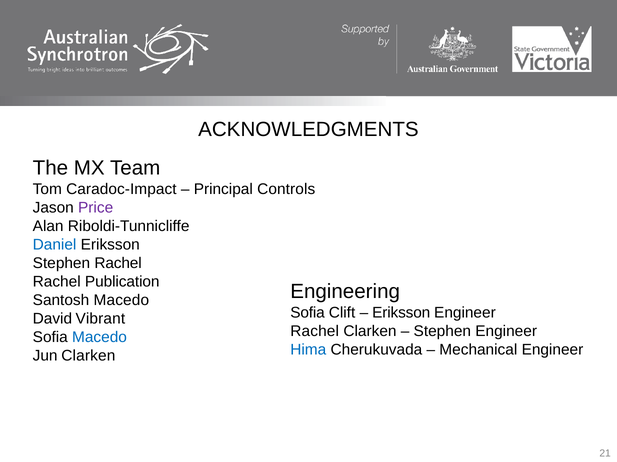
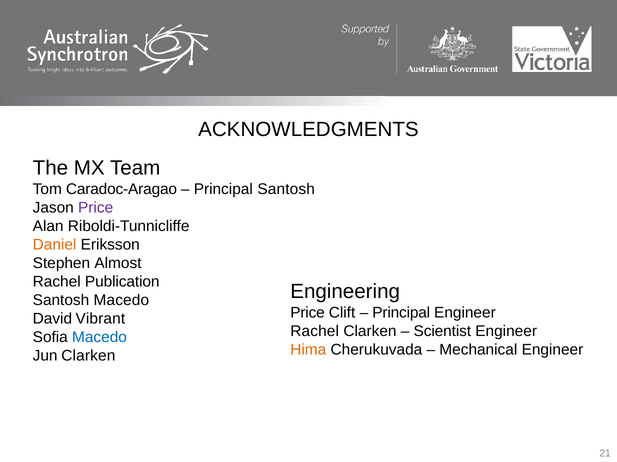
Caradoc-Impact: Caradoc-Impact -> Caradoc-Aragao
Principal Controls: Controls -> Santosh
Daniel colour: blue -> orange
Stephen Rachel: Rachel -> Almost
Sofia at (308, 313): Sofia -> Price
Eriksson at (401, 313): Eriksson -> Principal
Stephen at (442, 332): Stephen -> Scientist
Hima colour: blue -> orange
